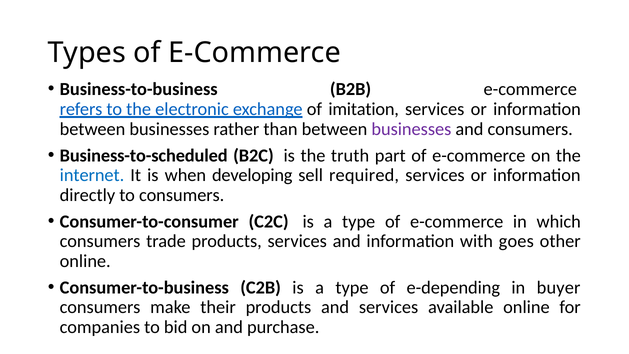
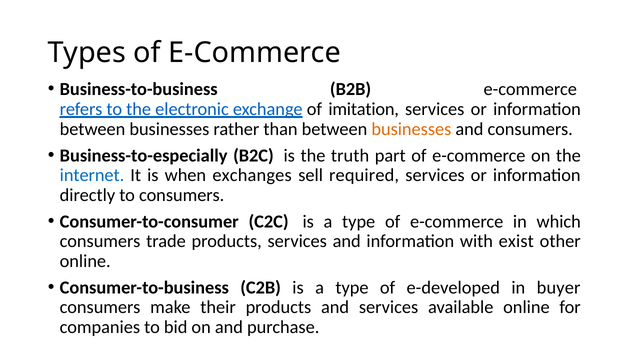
businesses at (411, 129) colour: purple -> orange
Business-to-scheduled: Business-to-scheduled -> Business-to-especially
developing: developing -> exchanges
goes: goes -> exist
e-depending: e-depending -> e-developed
